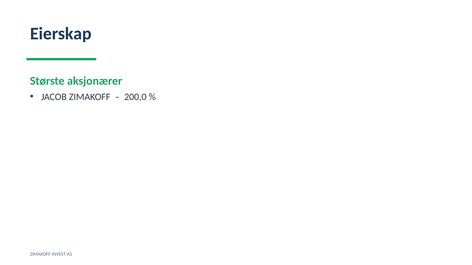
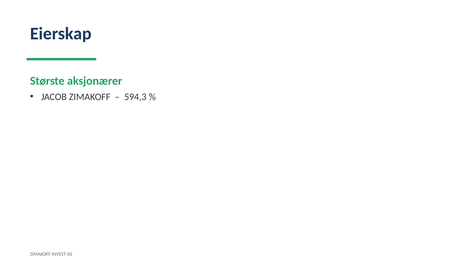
200,0: 200,0 -> 594,3
